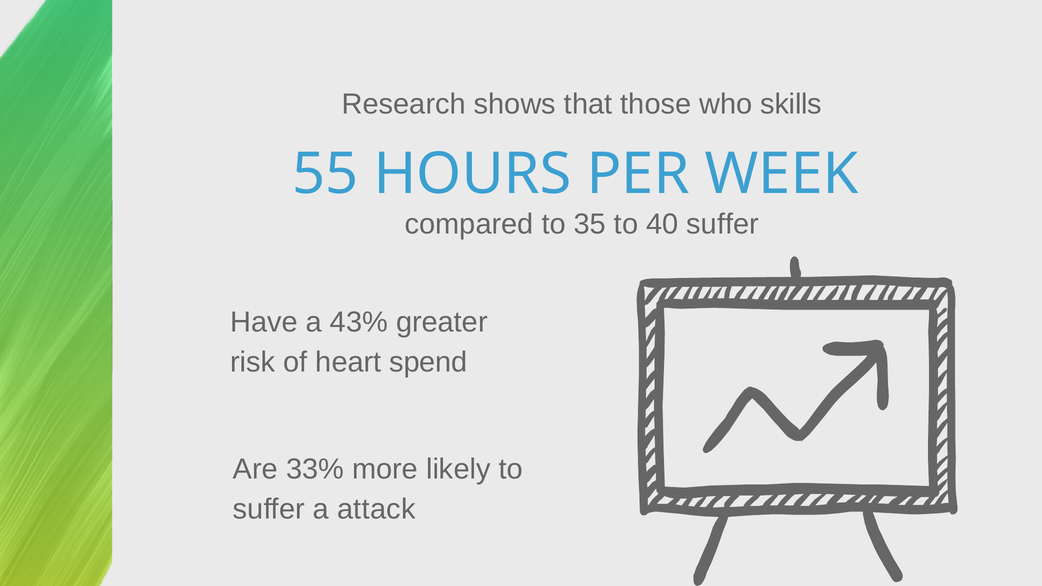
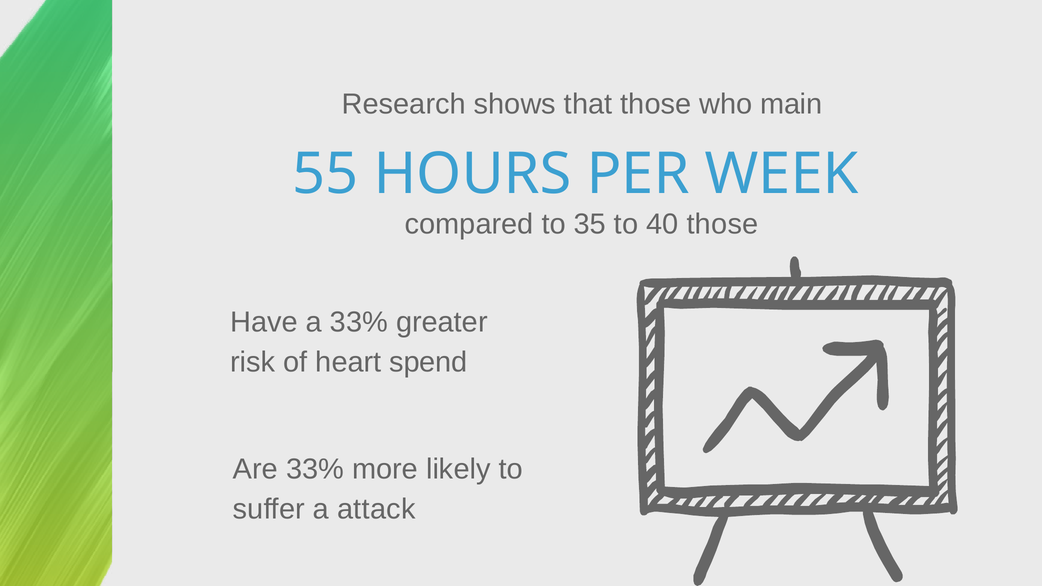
skills: skills -> main
40 suffer: suffer -> those
a 43%: 43% -> 33%
